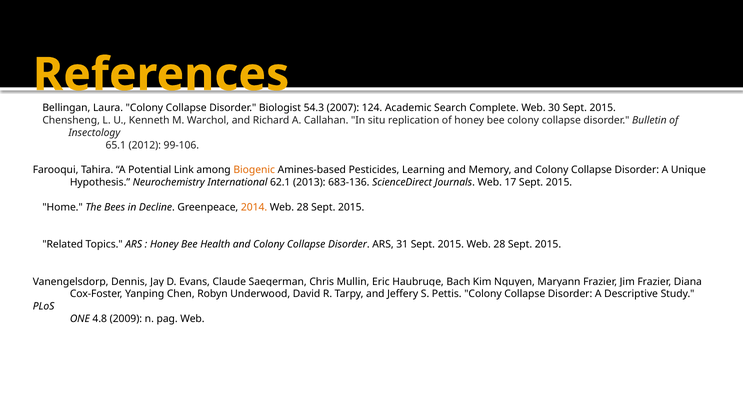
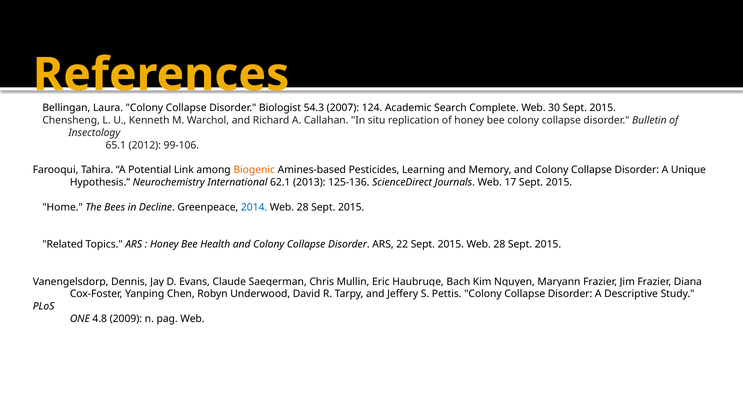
683-136: 683-136 -> 125-136
2014 colour: orange -> blue
31: 31 -> 22
